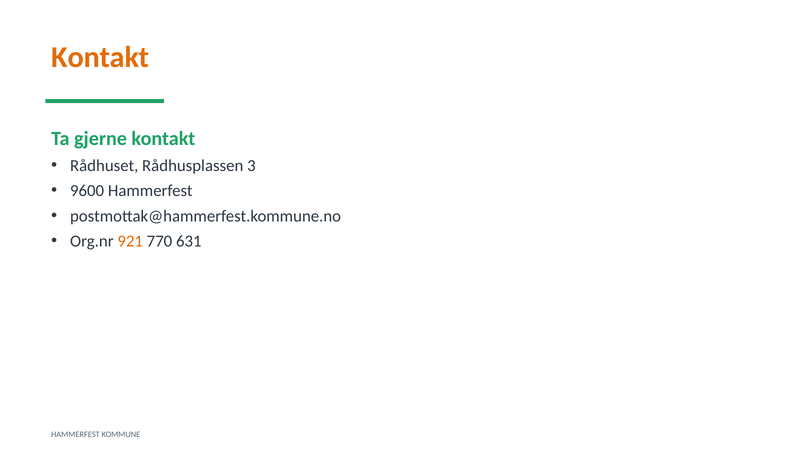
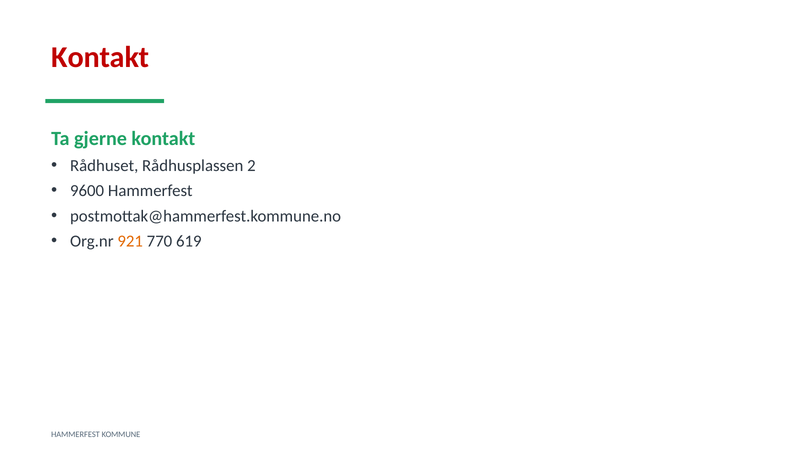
Kontakt at (100, 57) colour: orange -> red
3: 3 -> 2
631: 631 -> 619
